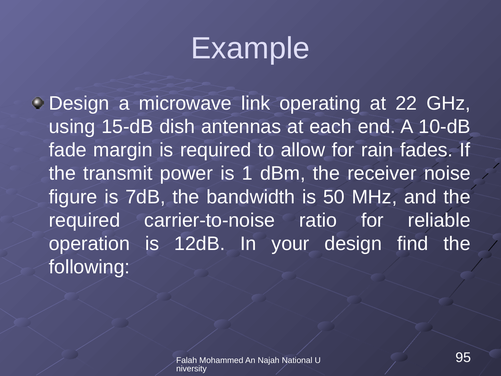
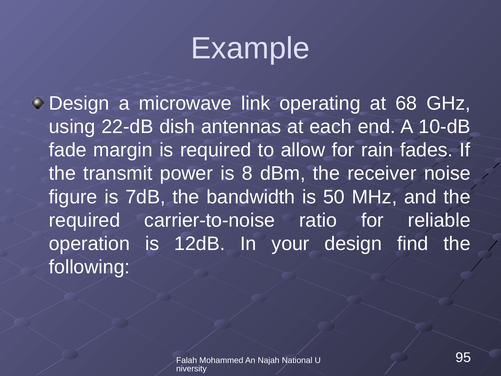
22: 22 -> 68
15-dB: 15-dB -> 22-dB
1: 1 -> 8
